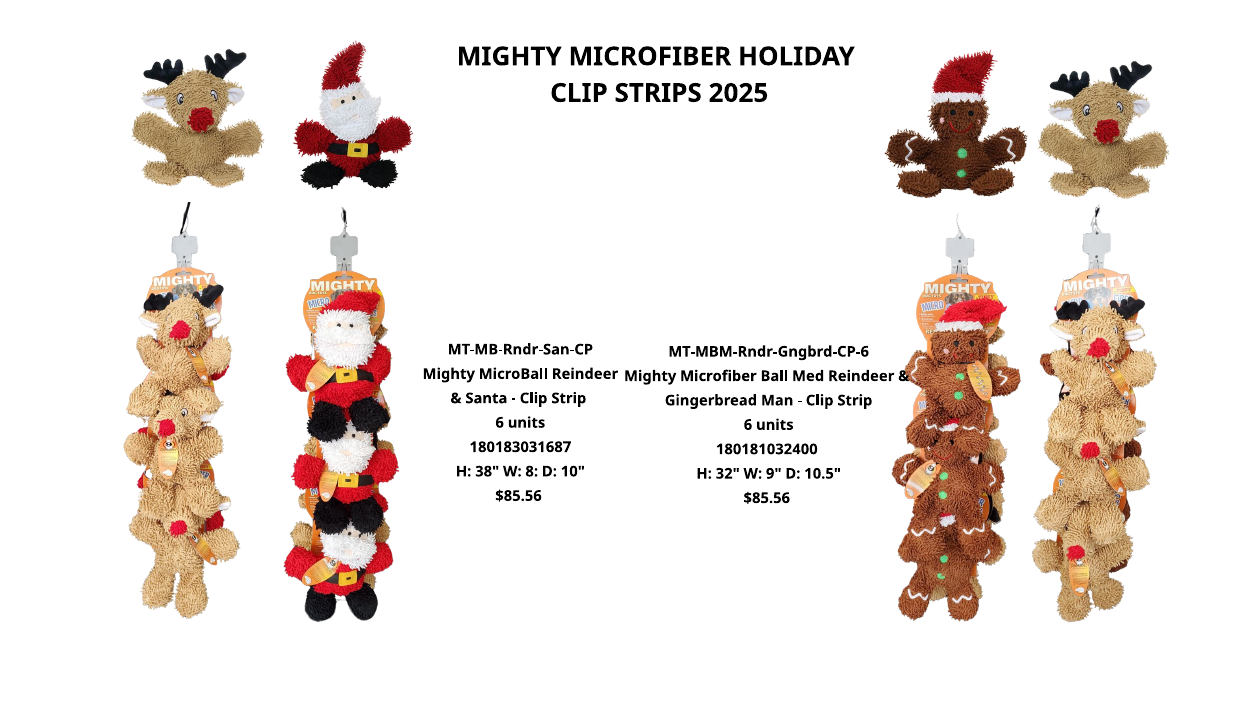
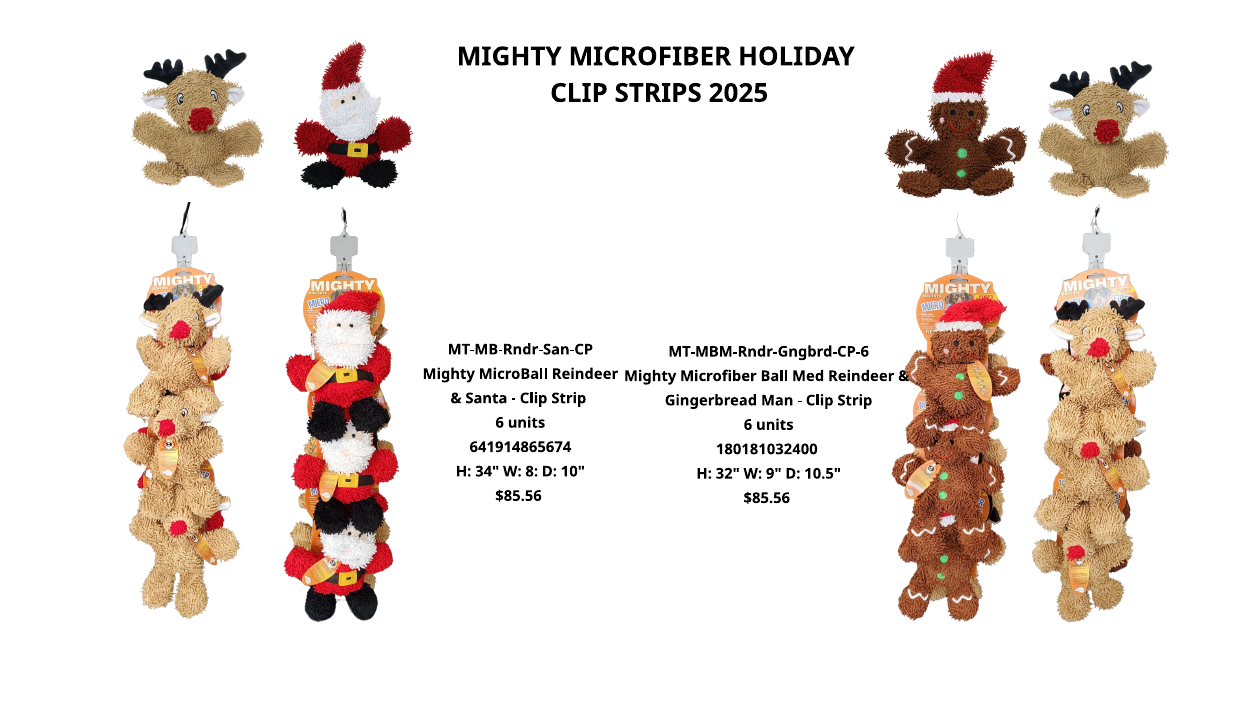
180183031687: 180183031687 -> 641914865674
38: 38 -> 34
